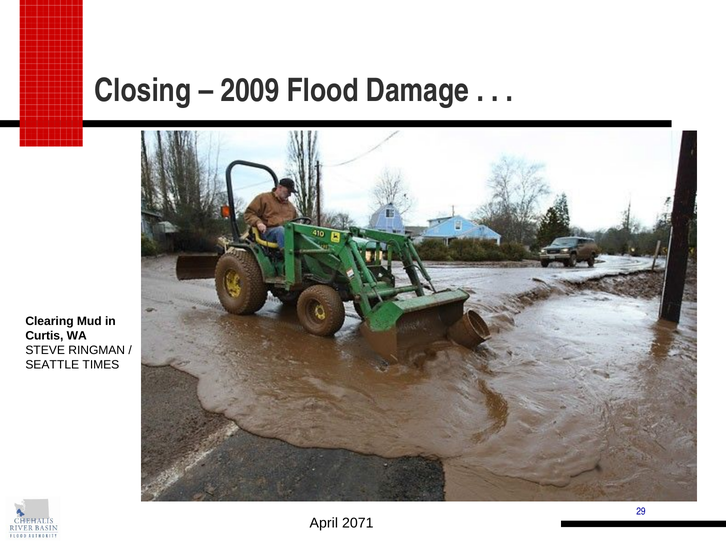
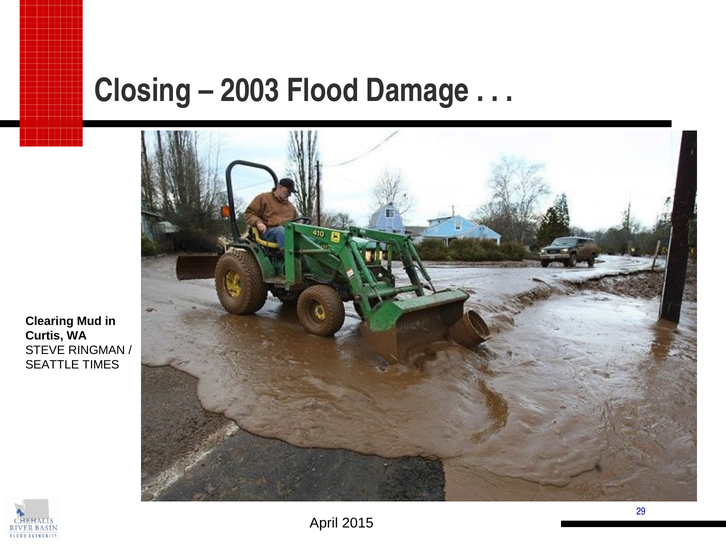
2009: 2009 -> 2003
2071: 2071 -> 2015
